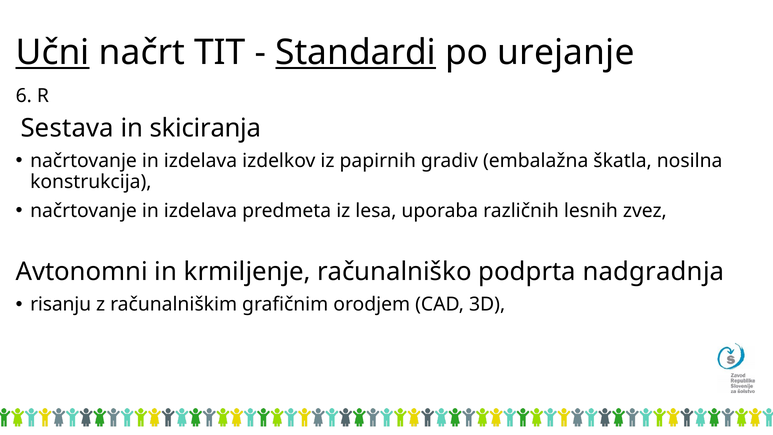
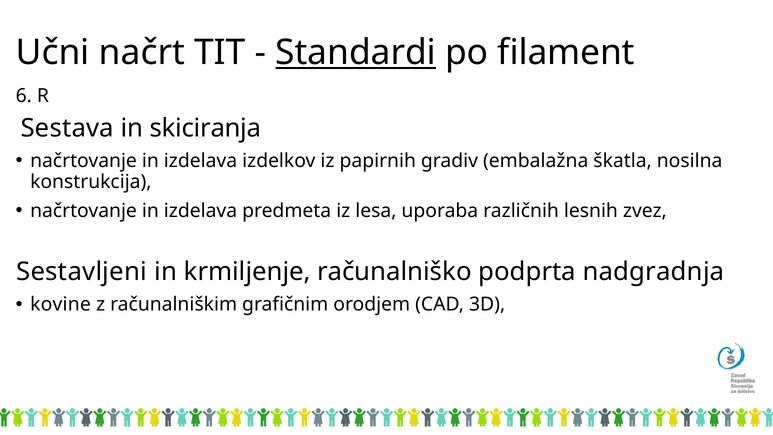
Učni underline: present -> none
urejanje: urejanje -> filament
Avtonomni: Avtonomni -> Sestavljeni
risanju: risanju -> kovine
